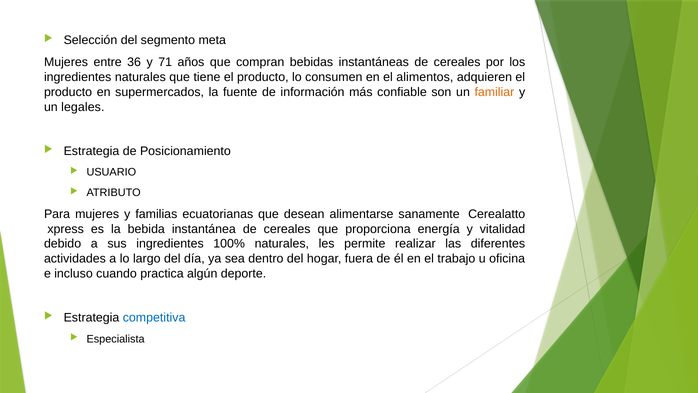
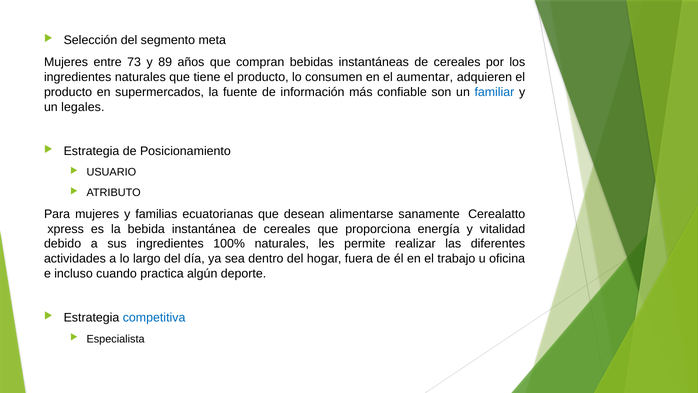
36: 36 -> 73
71: 71 -> 89
alimentos: alimentos -> aumentar
familiar colour: orange -> blue
